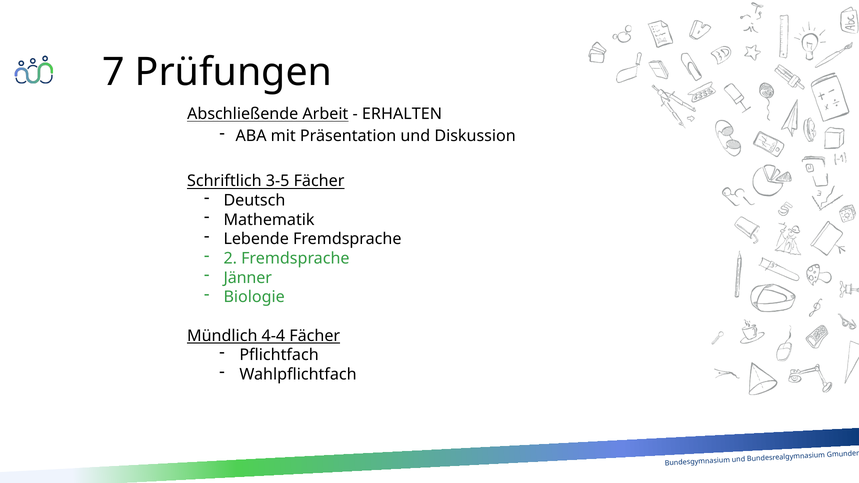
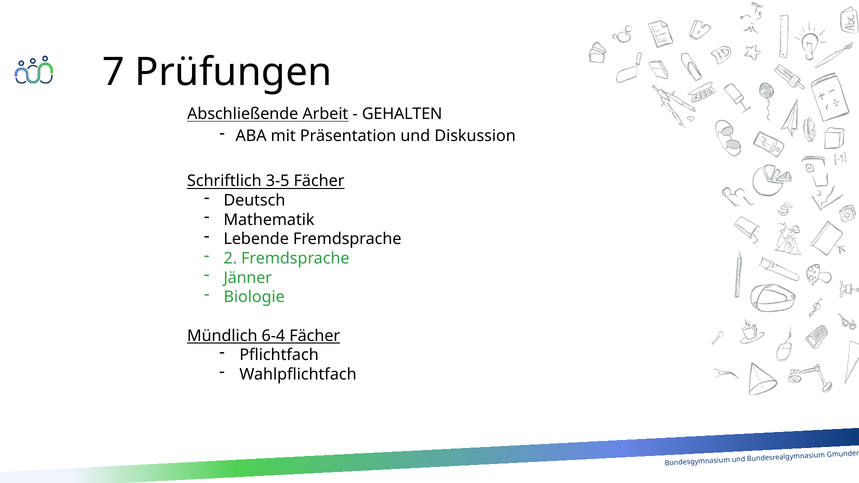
ERHALTEN: ERHALTEN -> GEHALTEN
4-4: 4-4 -> 6-4
